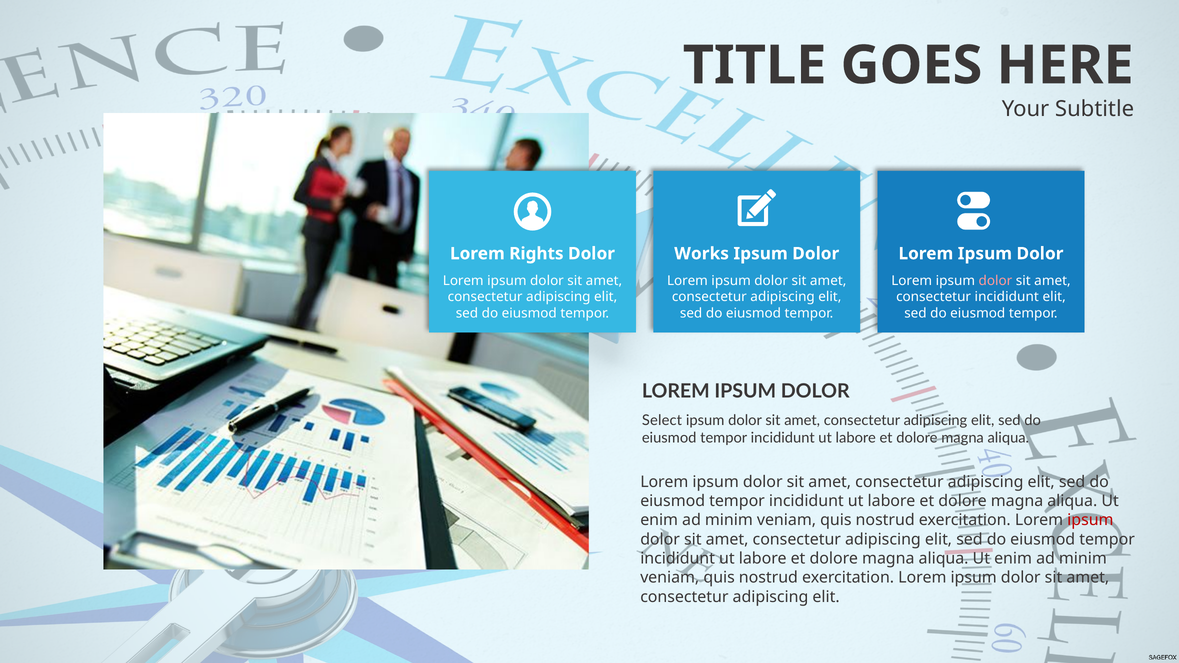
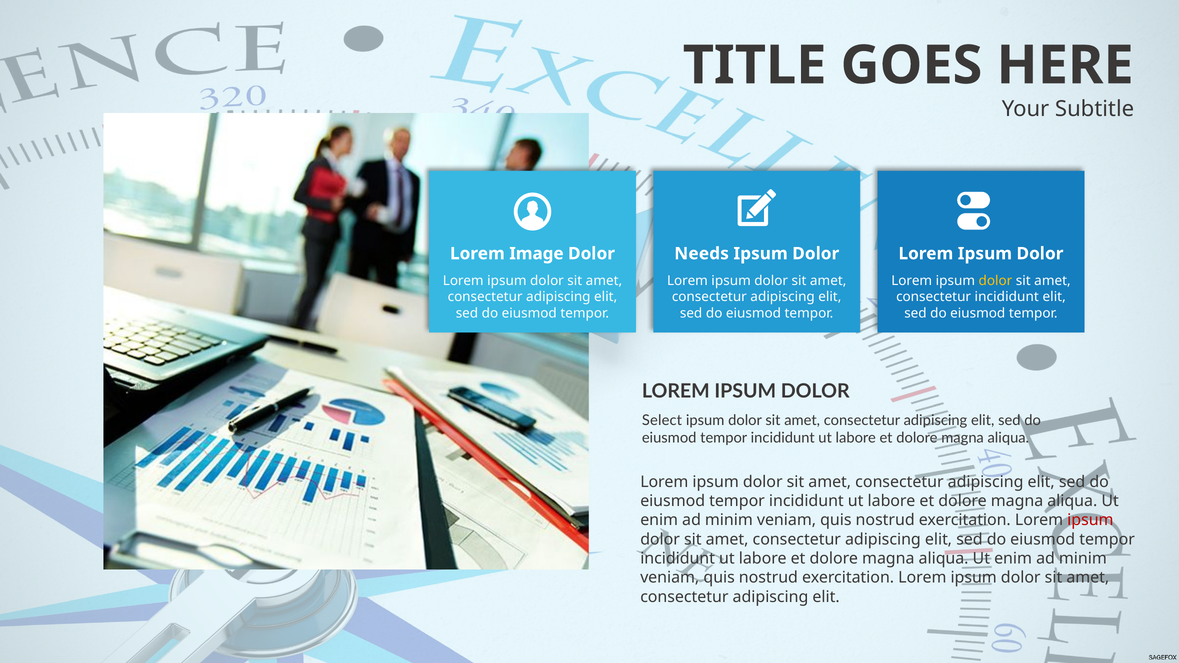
Rights: Rights -> Image
Works: Works -> Needs
dolor at (995, 281) colour: pink -> yellow
